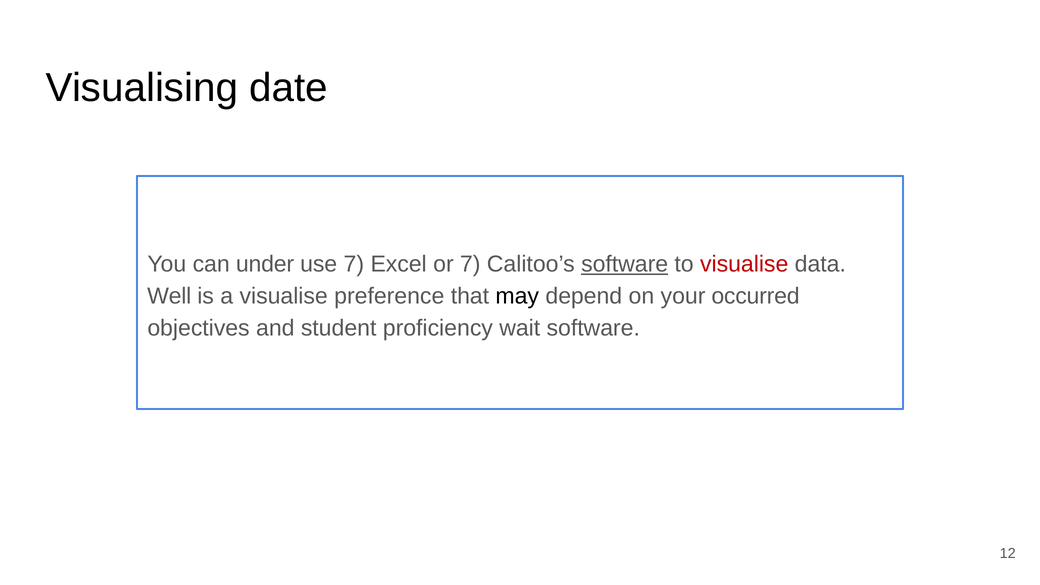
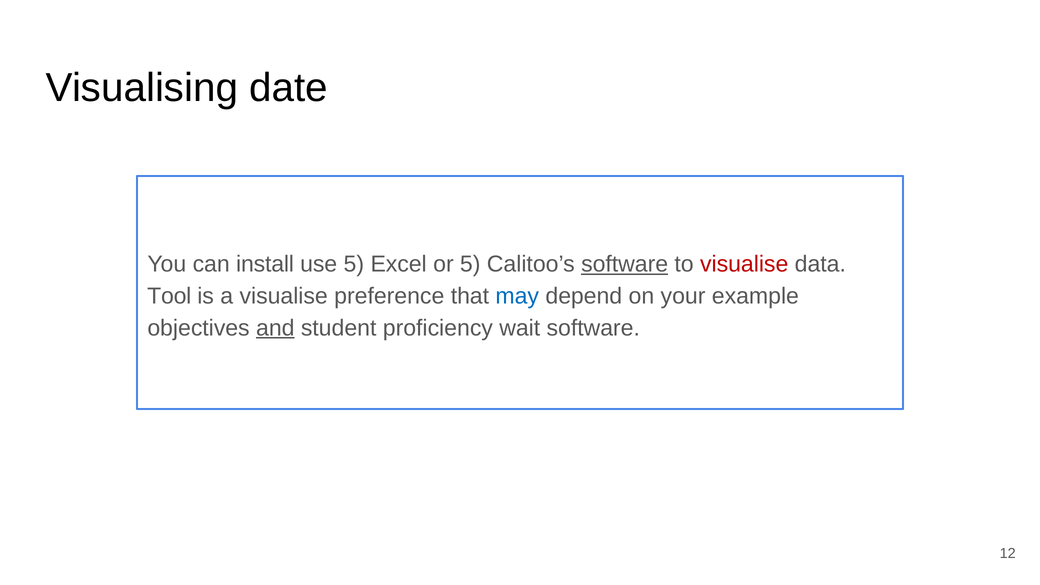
under: under -> install
use 7: 7 -> 5
or 7: 7 -> 5
Well: Well -> Tool
may colour: black -> blue
occurred: occurred -> example
and underline: none -> present
